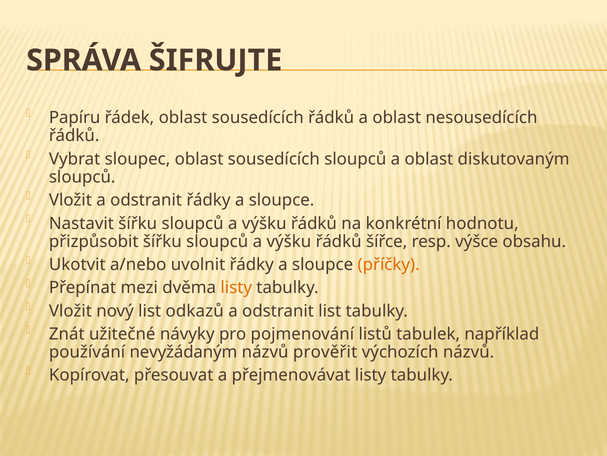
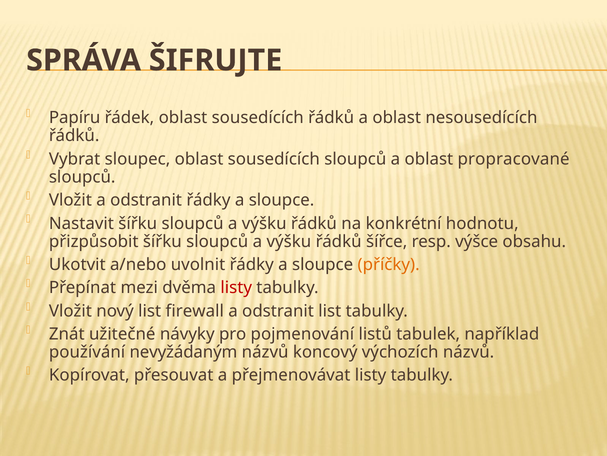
diskutovaným: diskutovaným -> propracované
listy at (236, 287) colour: orange -> red
odkazů: odkazů -> firewall
prověřit: prověřit -> koncový
